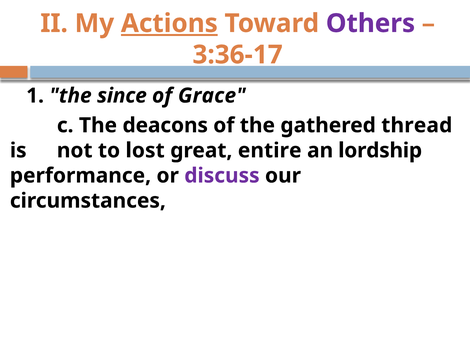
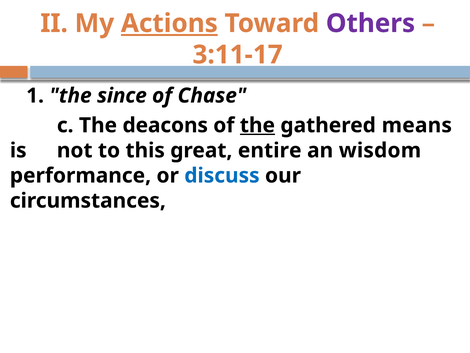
3:36-17: 3:36-17 -> 3:11-17
Grace: Grace -> Chase
the at (257, 125) underline: none -> present
thread: thread -> means
lost: lost -> this
lordship: lordship -> wisdom
discuss colour: purple -> blue
